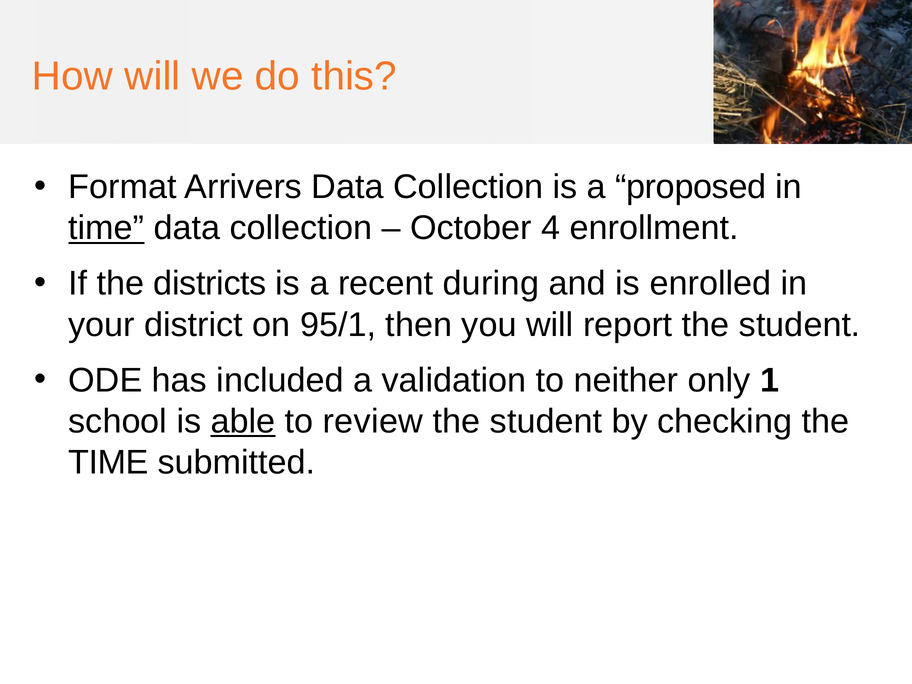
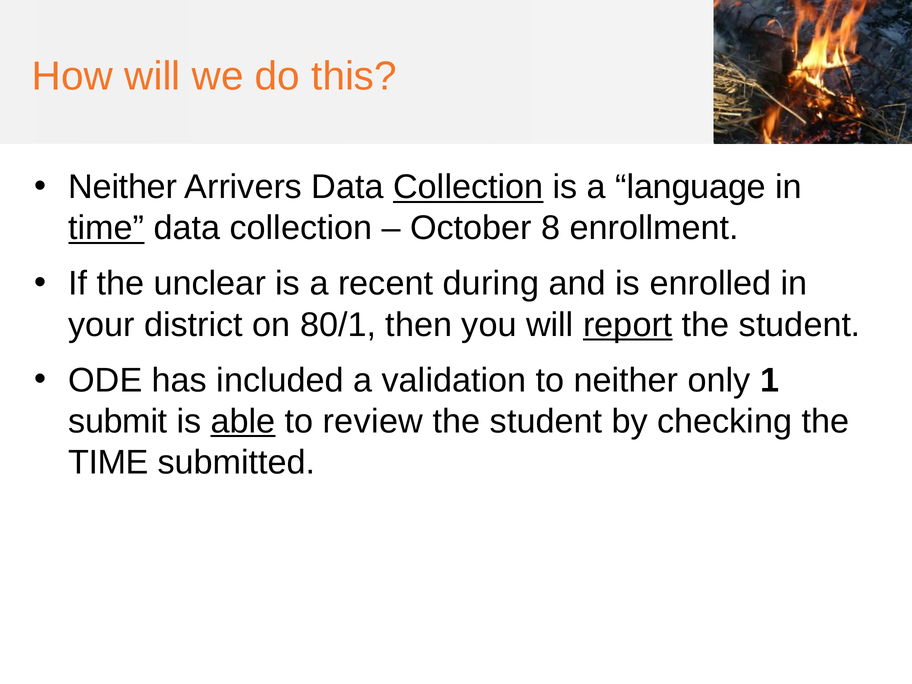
Format at (122, 187): Format -> Neither
Collection at (468, 187) underline: none -> present
proposed: proposed -> language
4: 4 -> 8
districts: districts -> unclear
95/1: 95/1 -> 80/1
report underline: none -> present
school: school -> submit
